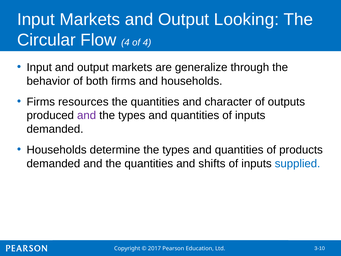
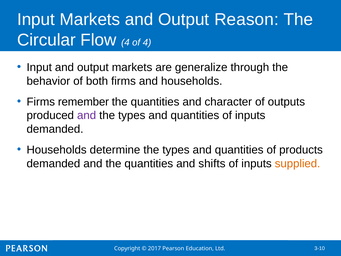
Looking: Looking -> Reason
resources: resources -> remember
supplied colour: blue -> orange
